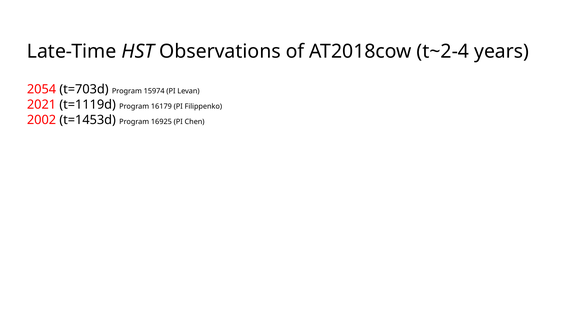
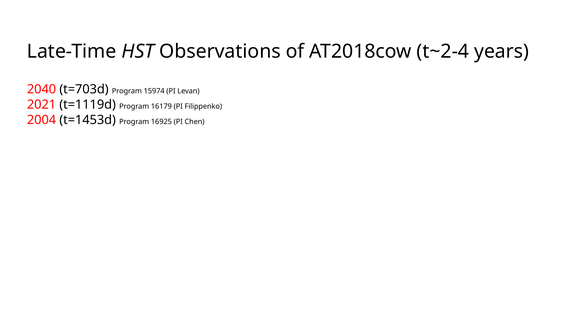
2054: 2054 -> 2040
2002: 2002 -> 2004
